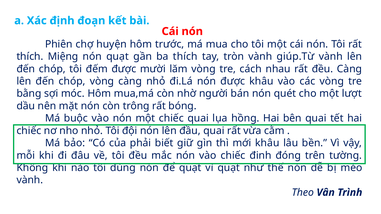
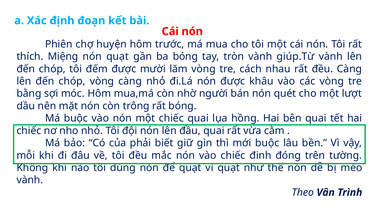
ba thích: thích -> bóng
mới khâu: khâu -> buộc
